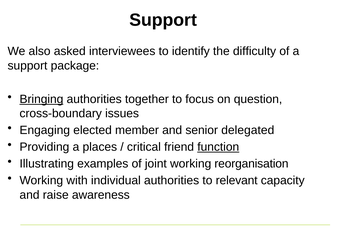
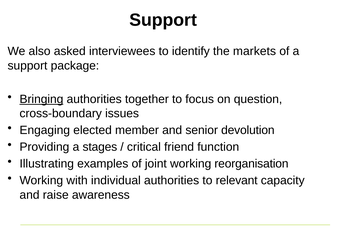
difficulty: difficulty -> markets
delegated: delegated -> devolution
places: places -> stages
function underline: present -> none
